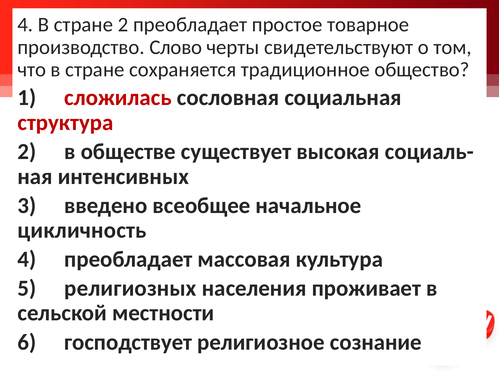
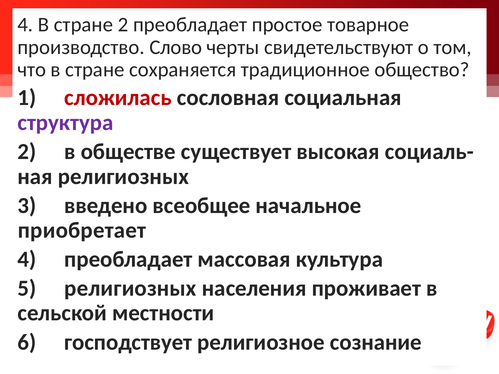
структура colour: red -> purple
интенсивных at (123, 177): интенсивных -> религиозных
цикличность: цикличность -> приобретает
